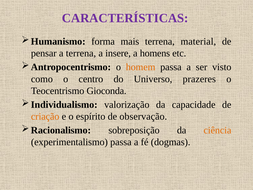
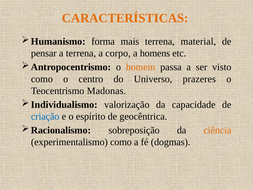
CARACTERÍSTICAS colour: purple -> orange
insere: insere -> corpo
Gioconda: Gioconda -> Madonas
criação colour: orange -> blue
observação: observação -> geocêntrica
experimentalismo passa: passa -> como
